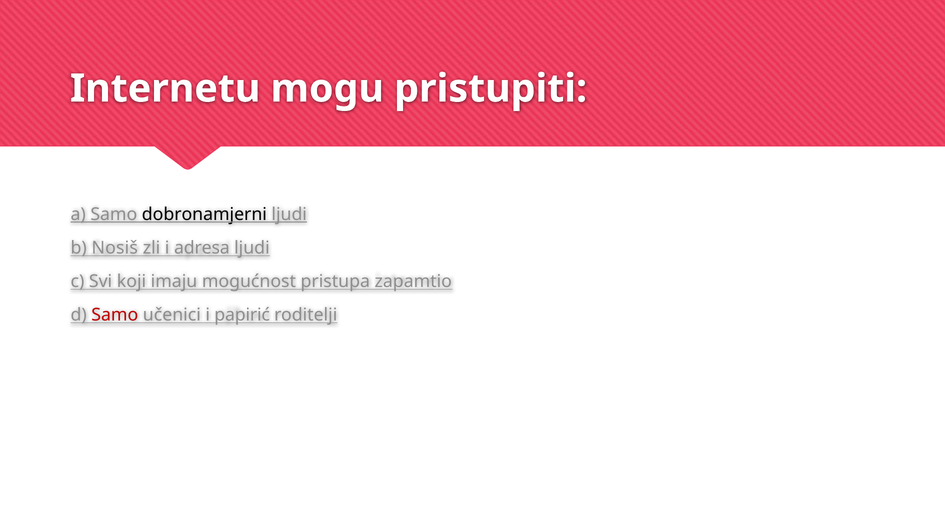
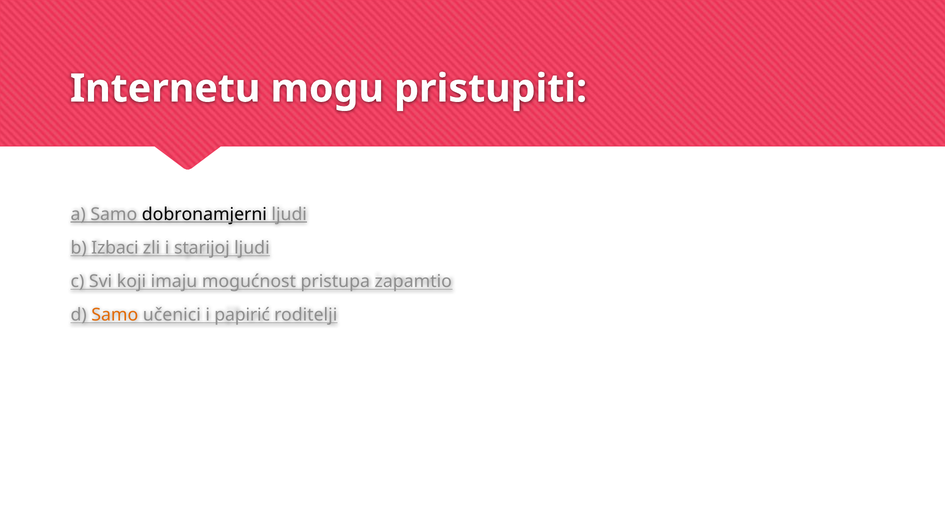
Nosiš: Nosiš -> Izbaci
adresa: adresa -> starijoj
Samo at (115, 315) colour: red -> orange
